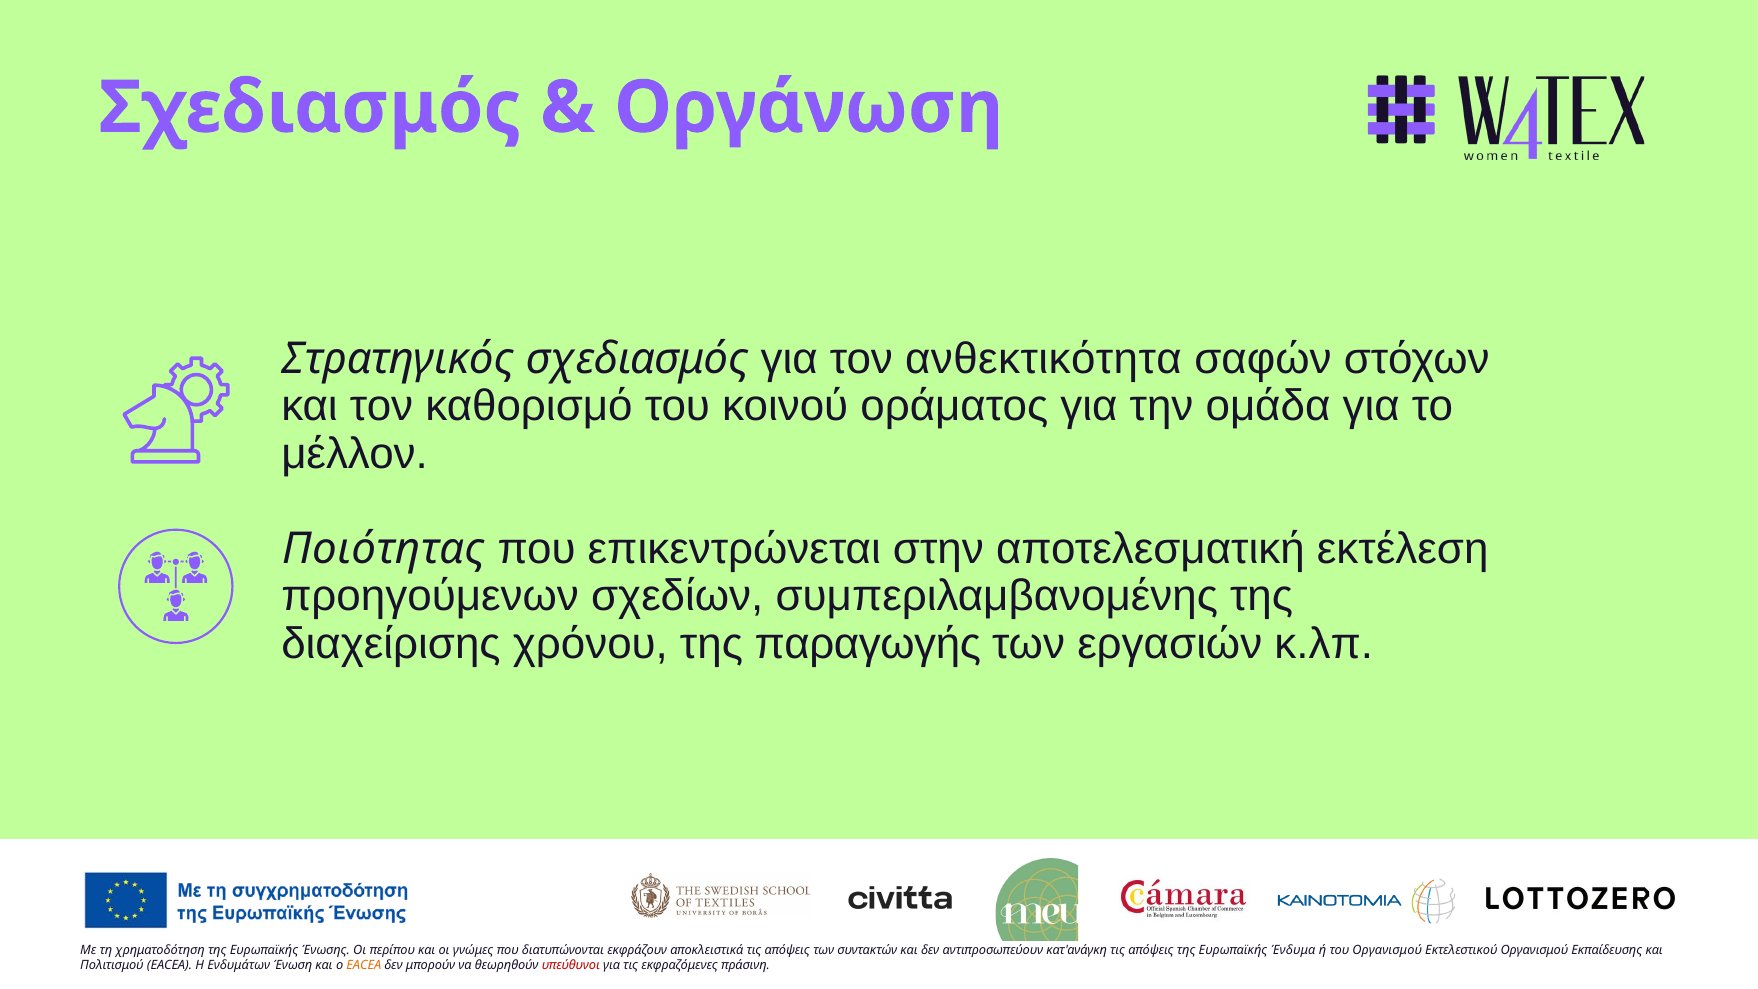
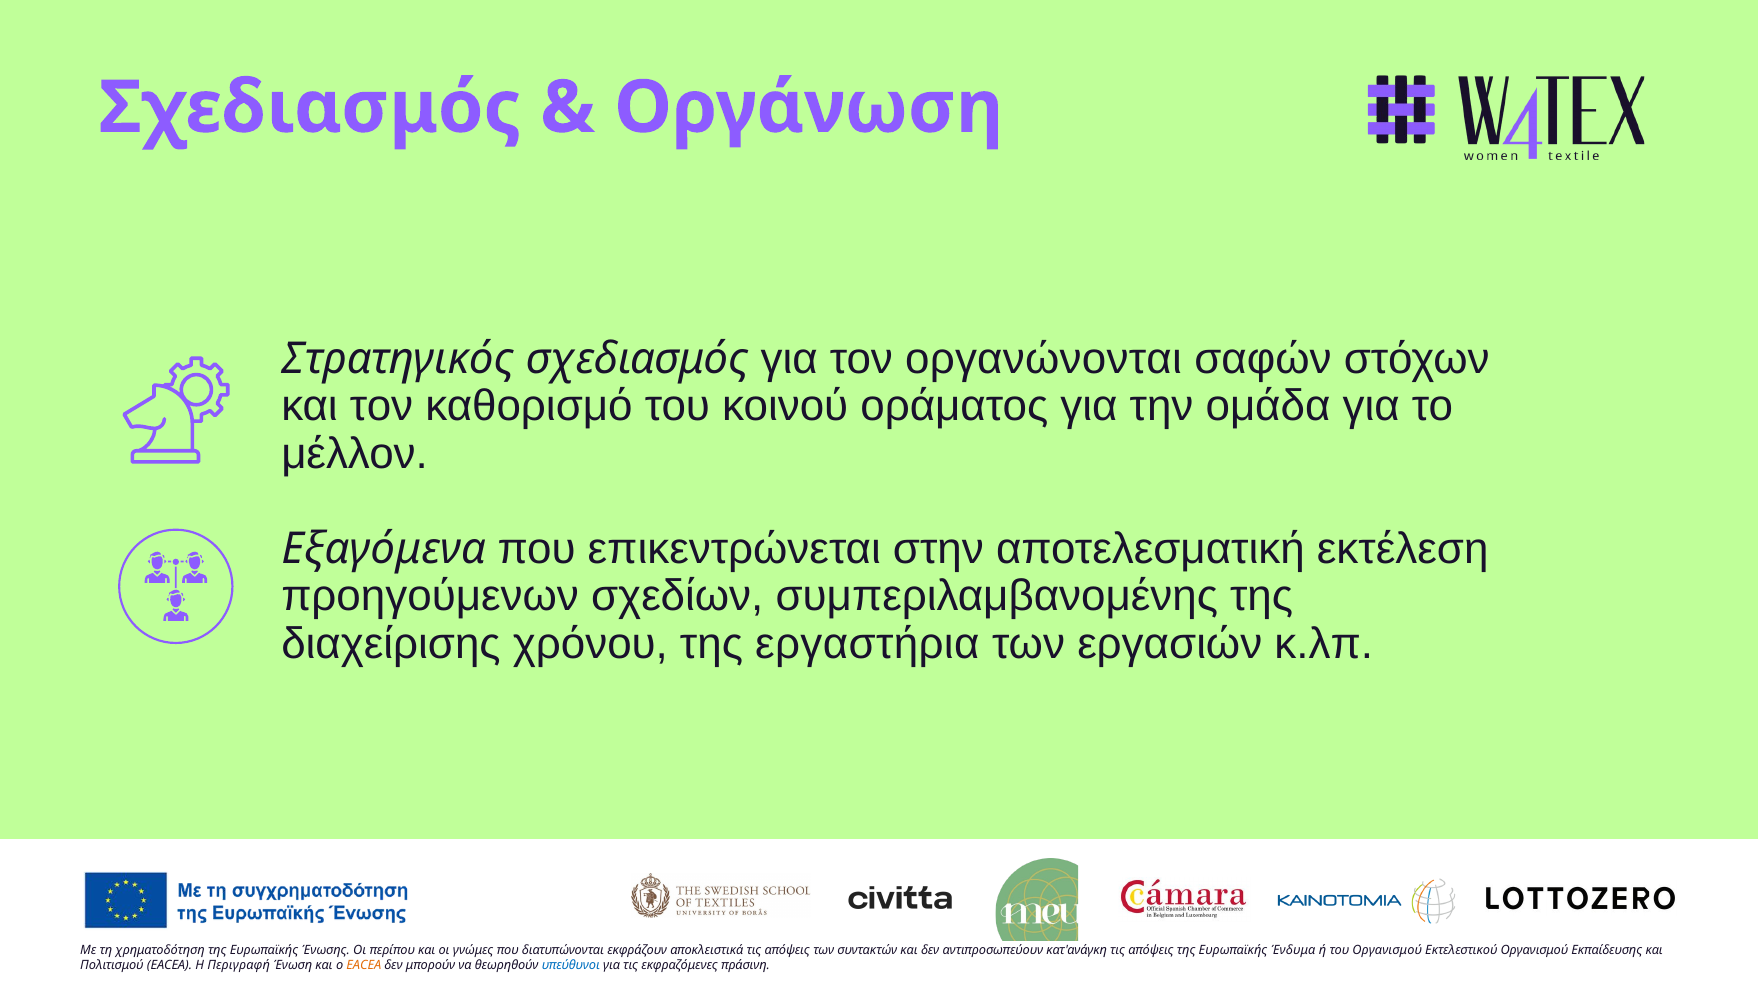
ανθεκτικότητα: ανθεκτικότητα -> οργανώνονται
Ποιότητας: Ποιότητας -> Εξαγόμενα
παραγωγής: παραγωγής -> εργαστήρια
Ενδυμάτων: Ενδυμάτων -> Περιγραφή
υπεύθυνοι colour: red -> blue
